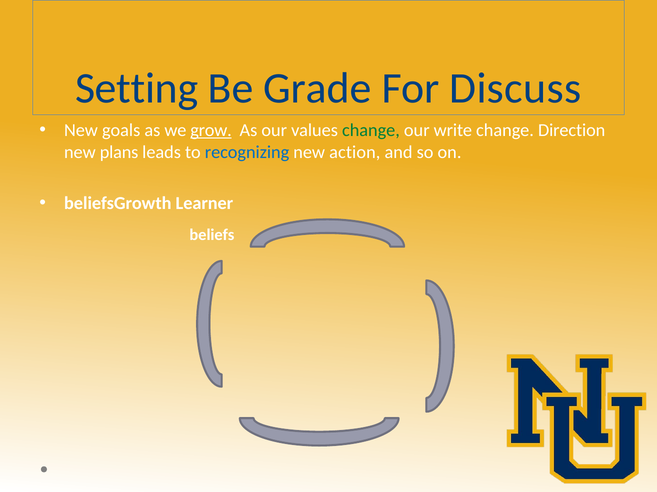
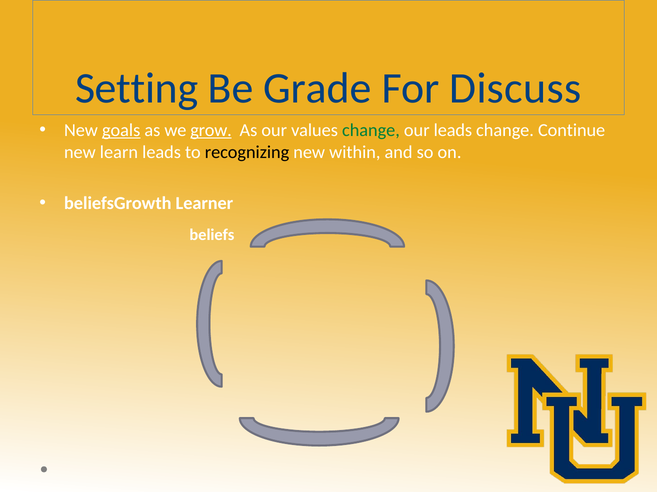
goals underline: none -> present
our write: write -> leads
Direction: Direction -> Continue
plans: plans -> learn
recognizing colour: blue -> black
action: action -> within
